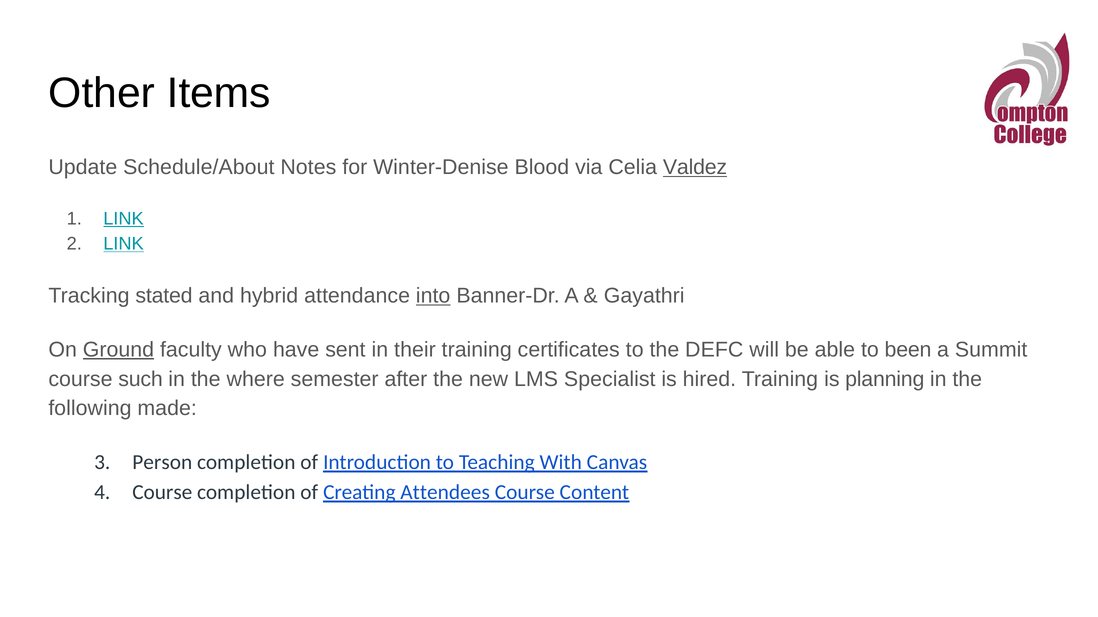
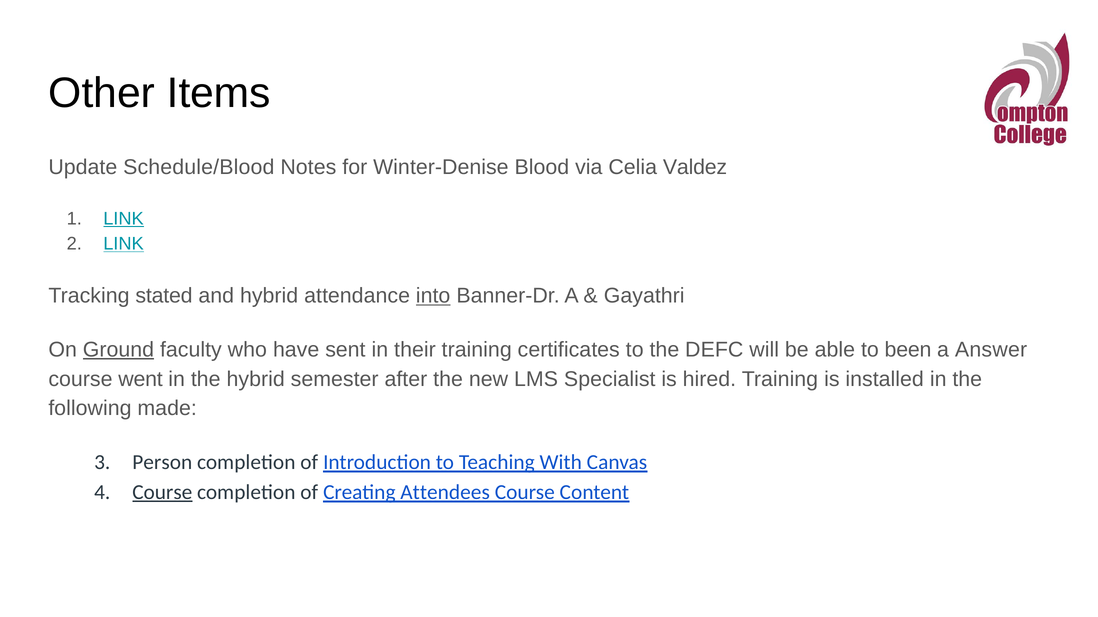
Schedule/About: Schedule/About -> Schedule/Blood
Valdez underline: present -> none
Summit: Summit -> Answer
such: such -> went
the where: where -> hybrid
planning: planning -> installed
Course at (162, 493) underline: none -> present
